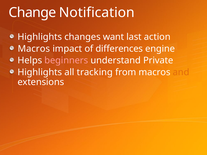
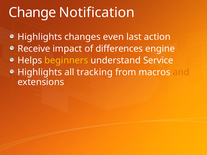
want: want -> even
Macros at (34, 49): Macros -> Receive
beginners colour: pink -> yellow
Private: Private -> Service
